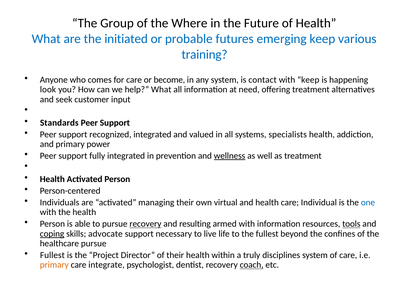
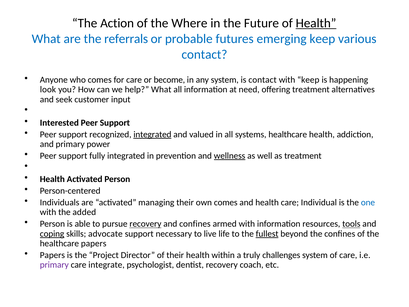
Group: Group -> Action
Health at (316, 23) underline: none -> present
initiated: initiated -> referrals
training at (205, 54): training -> contact
Standards: Standards -> Interested
integrated at (152, 134) underline: none -> present
systems specialists: specialists -> healthcare
own virtual: virtual -> comes
the health: health -> added
and resulting: resulting -> confines
fullest at (267, 234) underline: none -> present
healthcare pursue: pursue -> papers
Fullest at (52, 255): Fullest -> Papers
disciplines: disciplines -> challenges
primary at (54, 265) colour: orange -> purple
coach underline: present -> none
